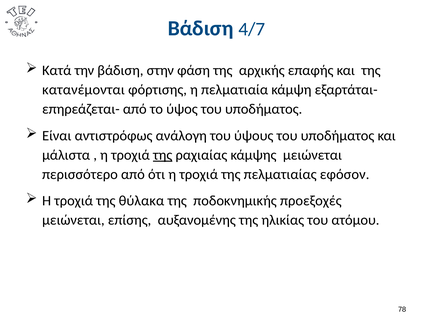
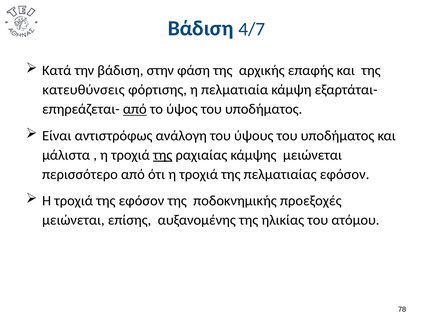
κατανέμονται: κατανέμονται -> κατευθύνσεις
από at (135, 109) underline: none -> present
της θύλακα: θύλακα -> εφόσον
